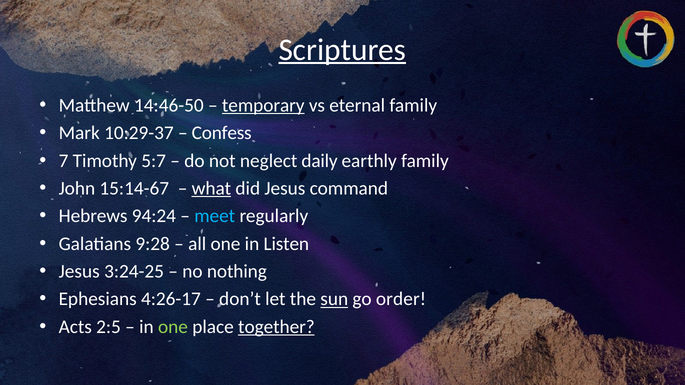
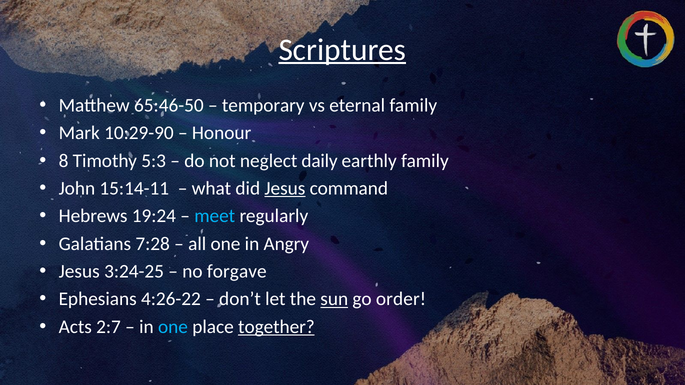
14:46-50: 14:46-50 -> 65:46-50
temporary underline: present -> none
10:29-37: 10:29-37 -> 10:29-90
Confess: Confess -> Honour
7: 7 -> 8
5:7: 5:7 -> 5:3
15:14-67: 15:14-67 -> 15:14-11
what underline: present -> none
Jesus at (285, 189) underline: none -> present
94:24: 94:24 -> 19:24
9:28: 9:28 -> 7:28
Listen: Listen -> Angry
nothing: nothing -> forgave
4:26-17: 4:26-17 -> 4:26-22
2:5: 2:5 -> 2:7
one at (173, 327) colour: light green -> light blue
